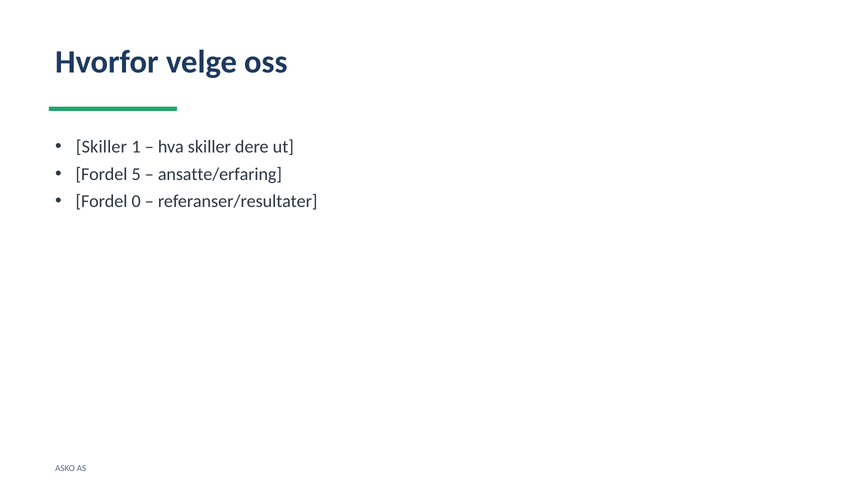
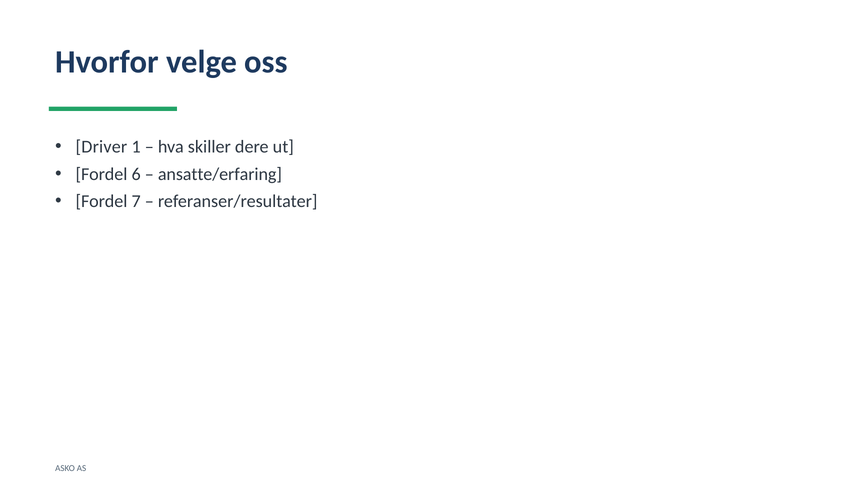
Skiller at (101, 147): Skiller -> Driver
5: 5 -> 6
0: 0 -> 7
